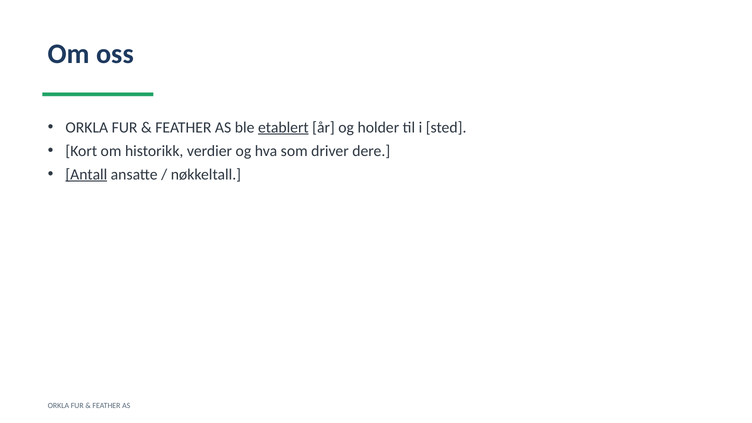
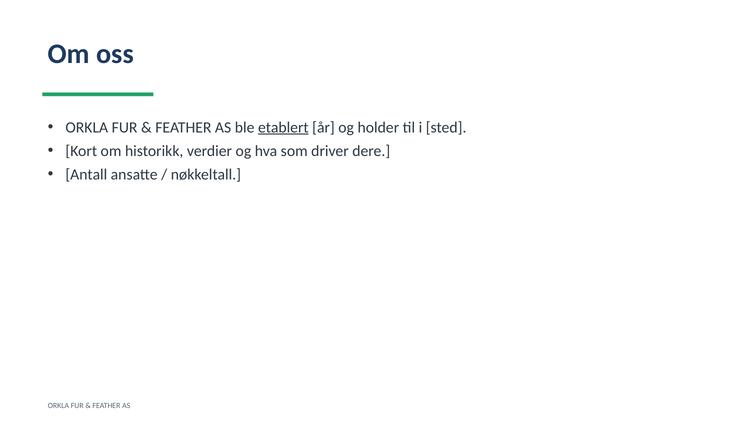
Antall underline: present -> none
